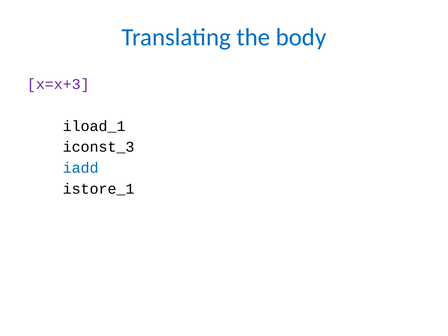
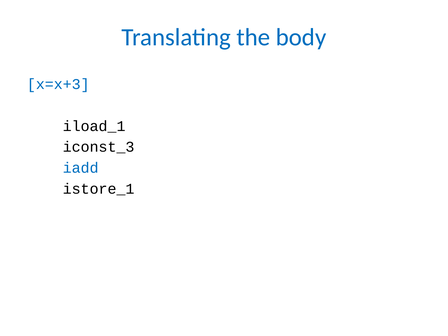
x=x+3 colour: purple -> blue
